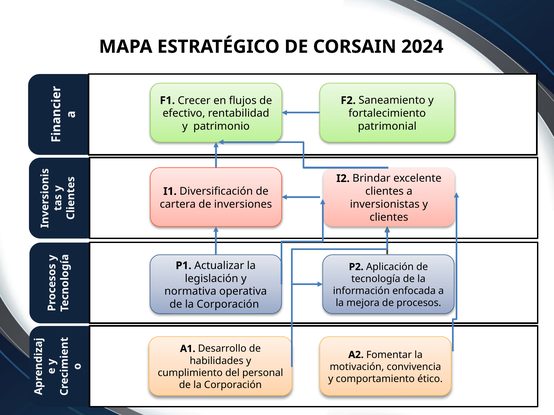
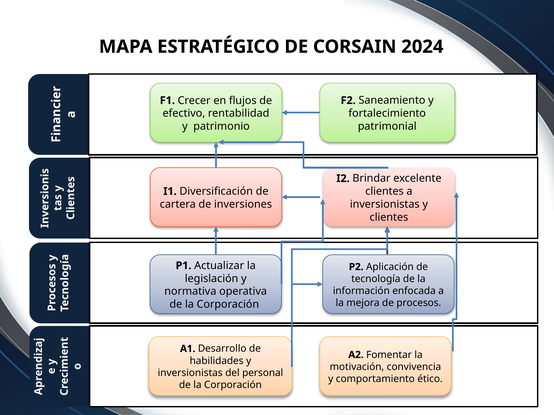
cumplimiento at (190, 373): cumplimiento -> inversionistas
